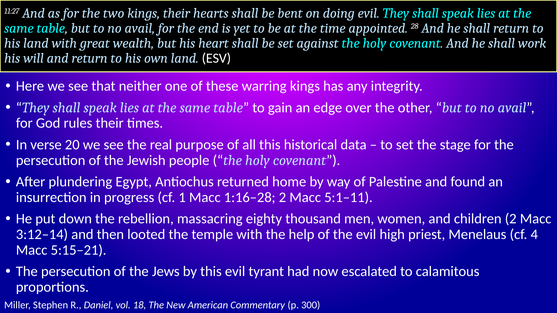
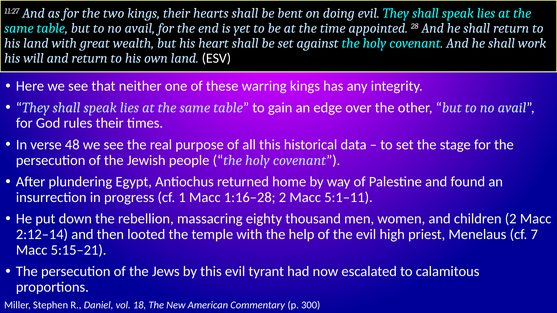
20: 20 -> 48
3:12–14: 3:12–14 -> 2:12–14
4: 4 -> 7
